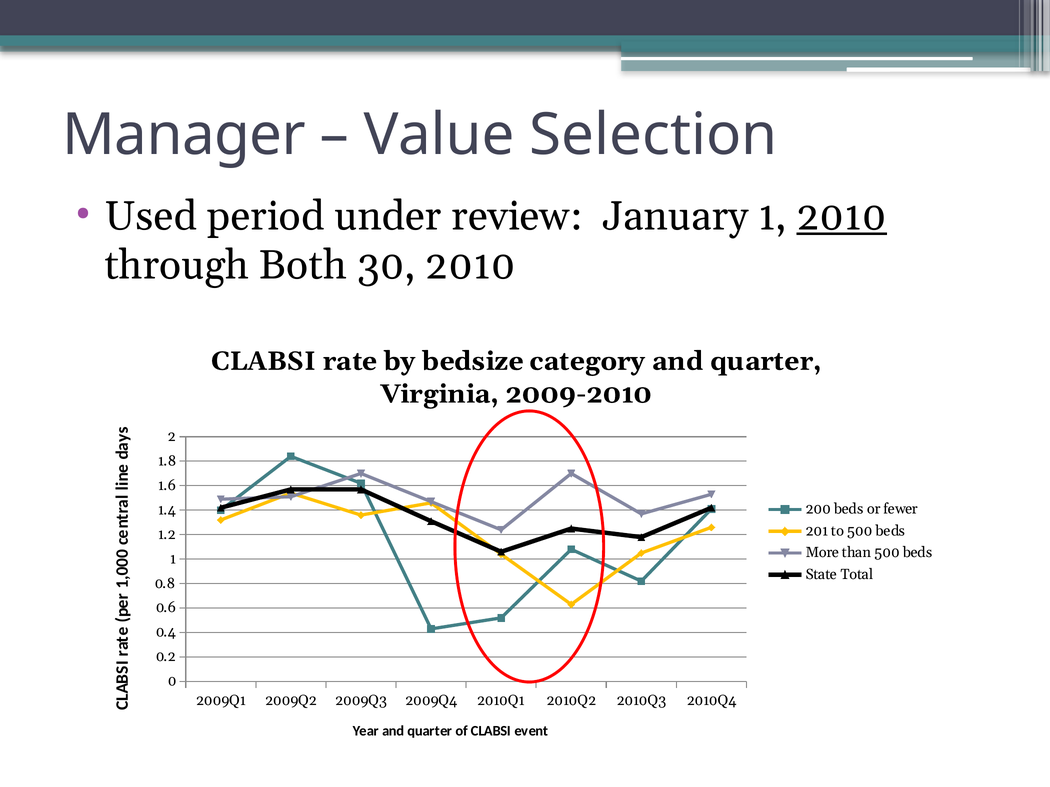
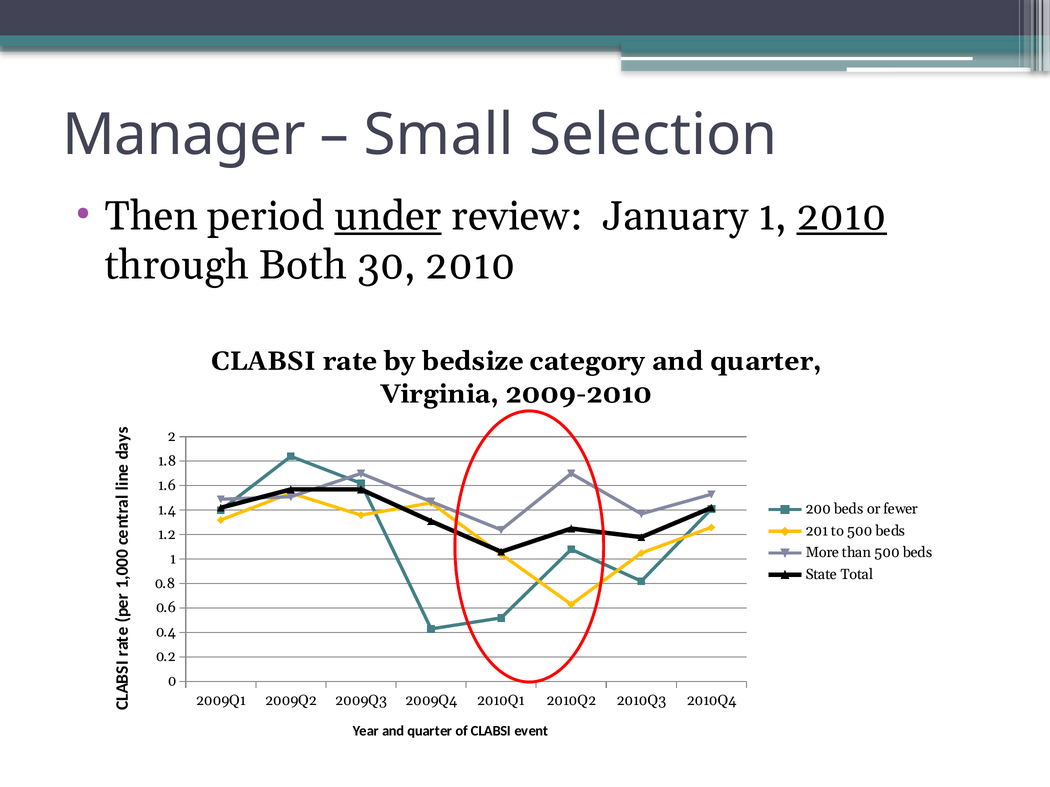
Value: Value -> Small
Used: Used -> Then
under underline: none -> present
